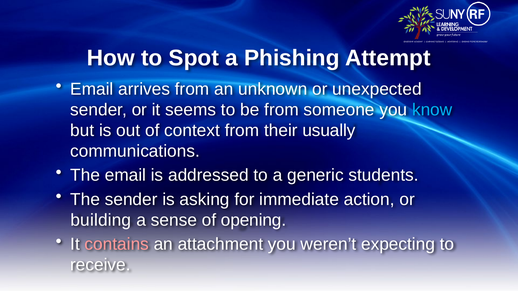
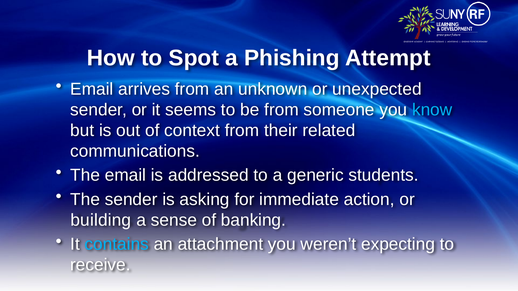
usually: usually -> related
opening: opening -> banking
contains colour: pink -> light blue
